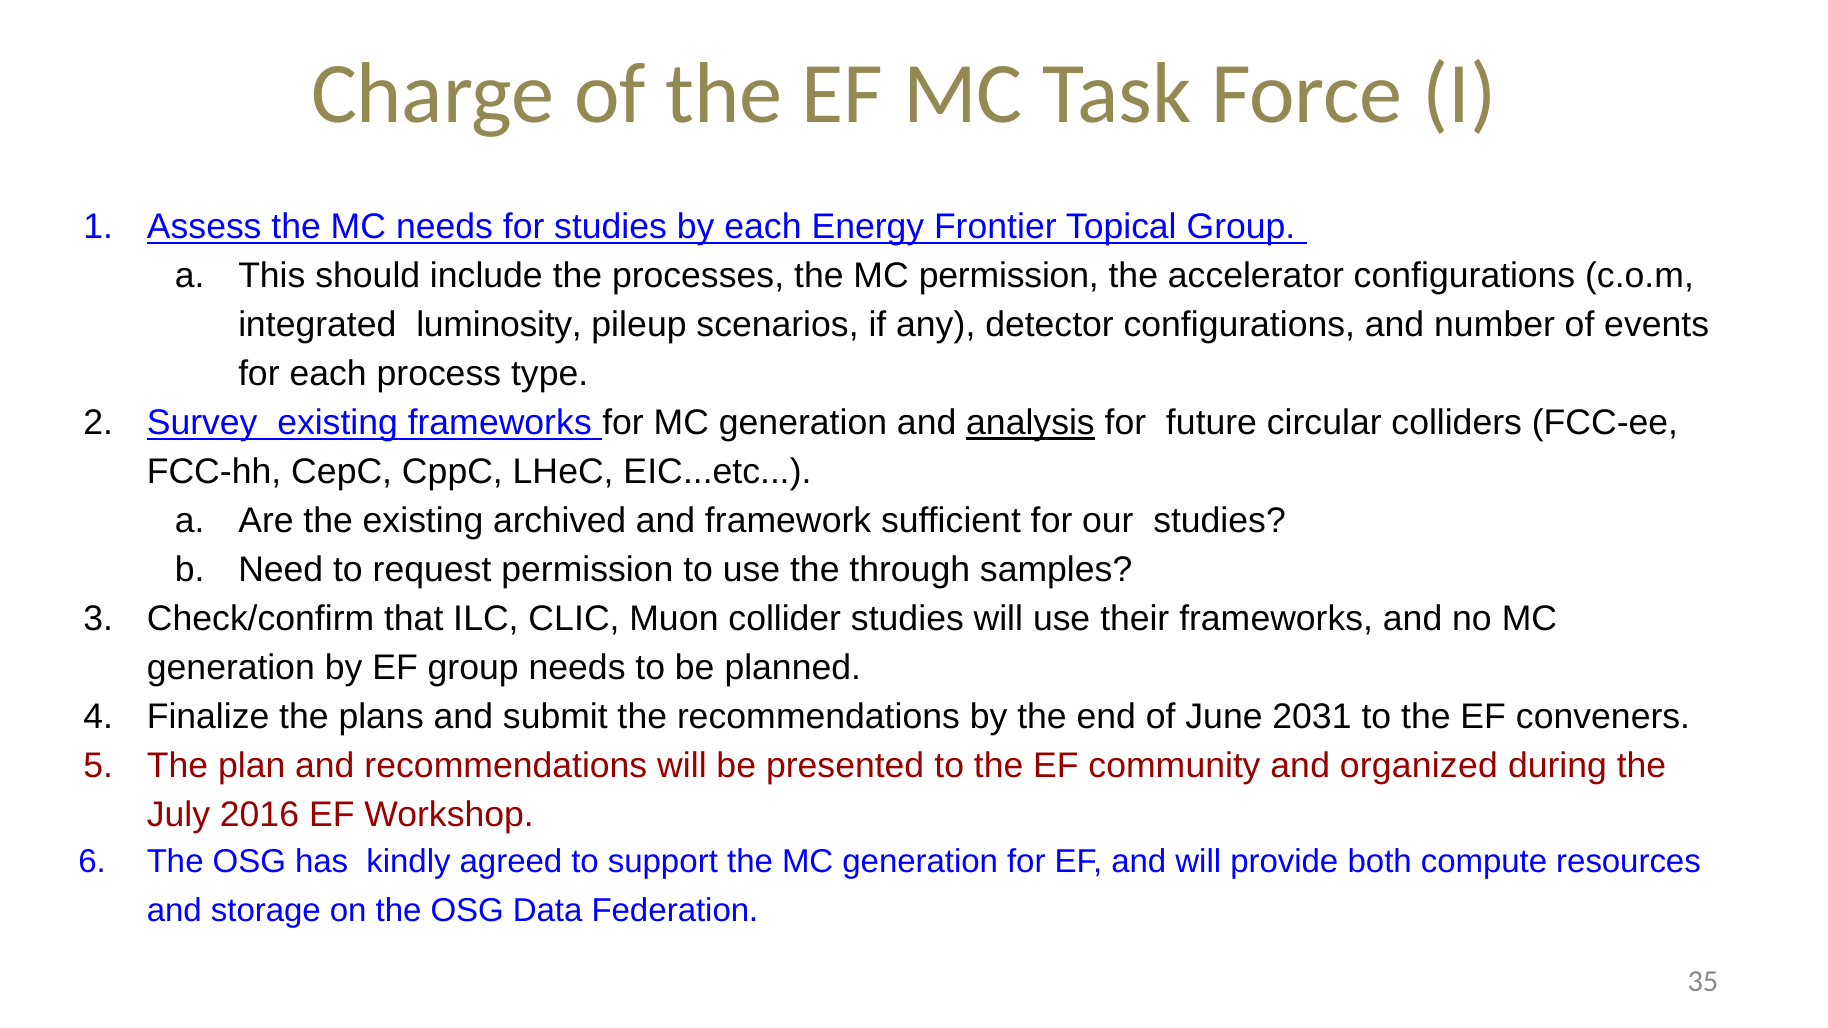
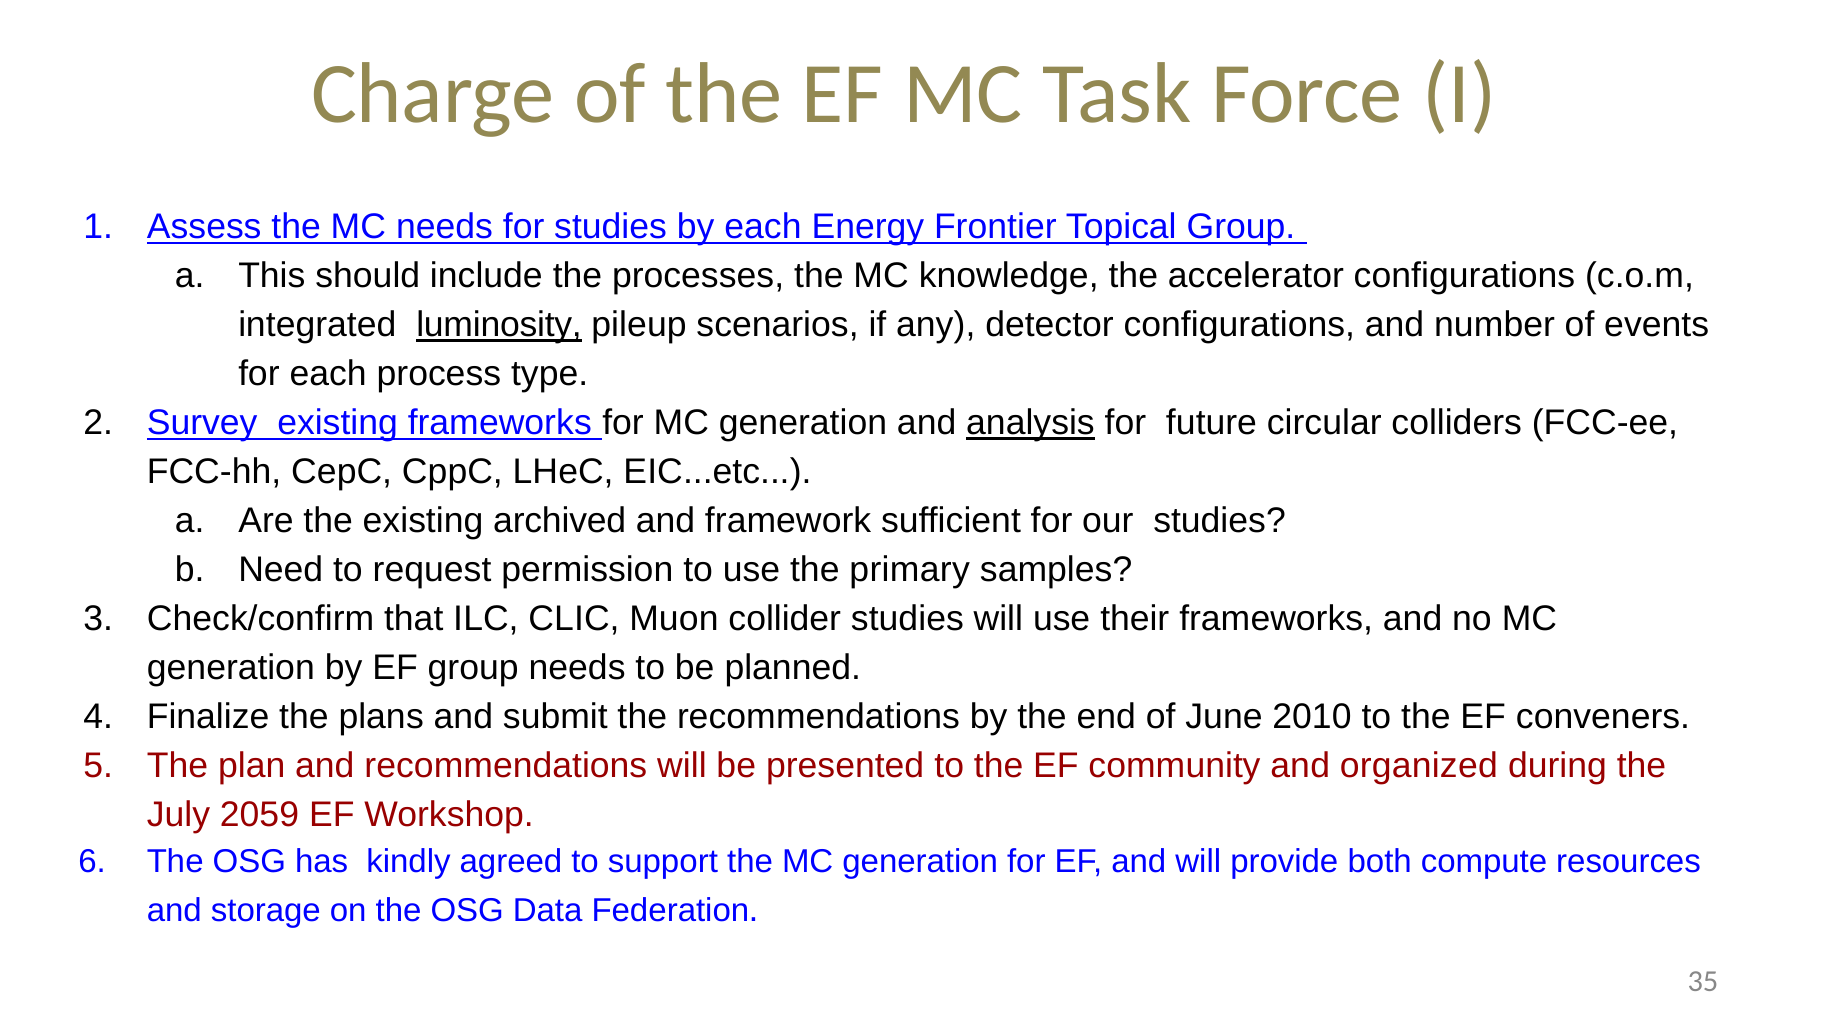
MC permission: permission -> knowledge
luminosity underline: none -> present
through: through -> primary
2031: 2031 -> 2010
2016: 2016 -> 2059
